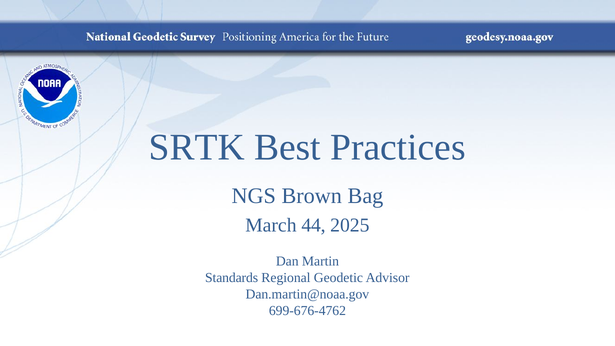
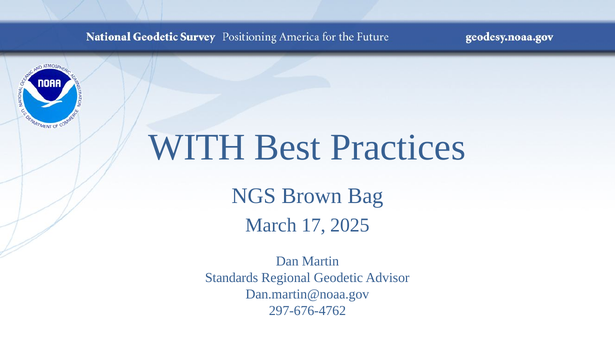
SRTK: SRTK -> WITH
44: 44 -> 17
699-676-4762: 699-676-4762 -> 297-676-4762
